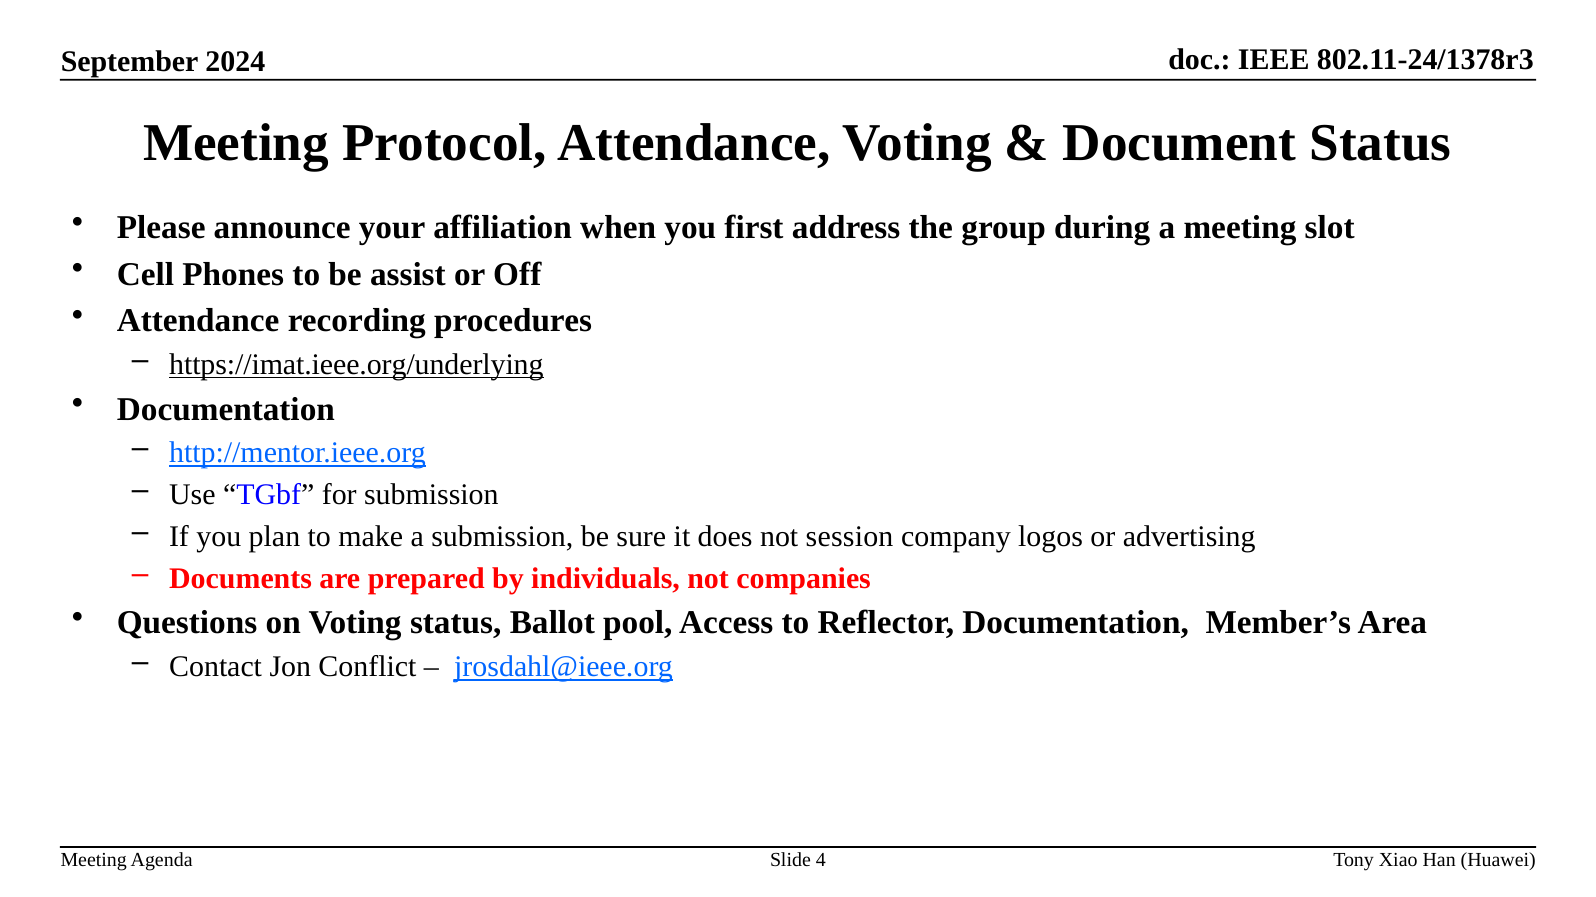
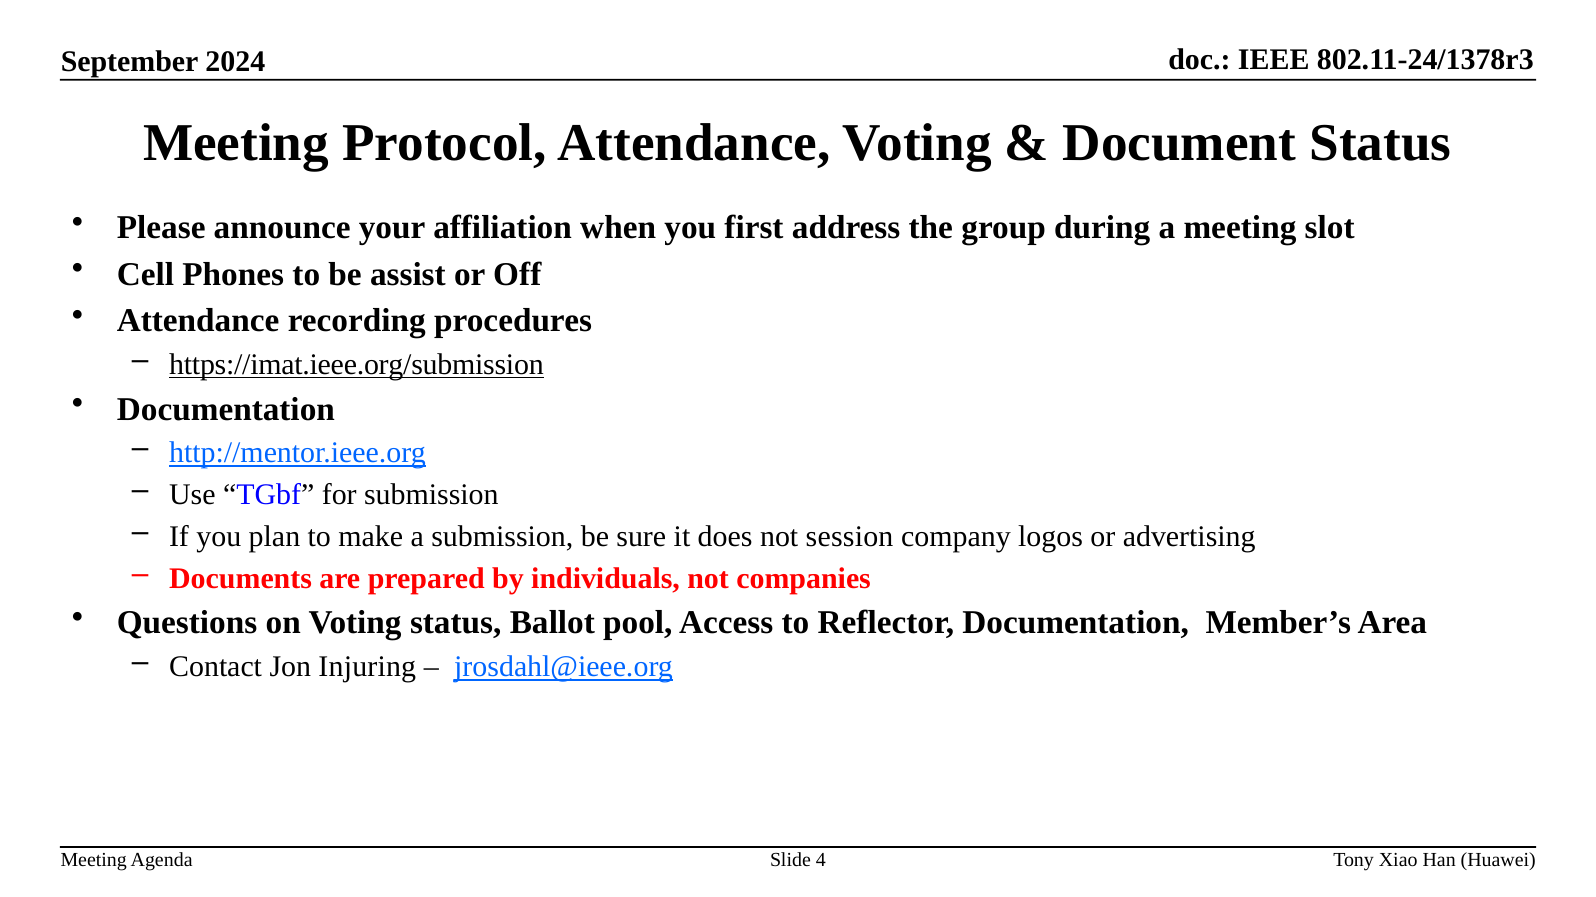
https://imat.ieee.org/underlying: https://imat.ieee.org/underlying -> https://imat.ieee.org/submission
Conflict: Conflict -> Injuring
